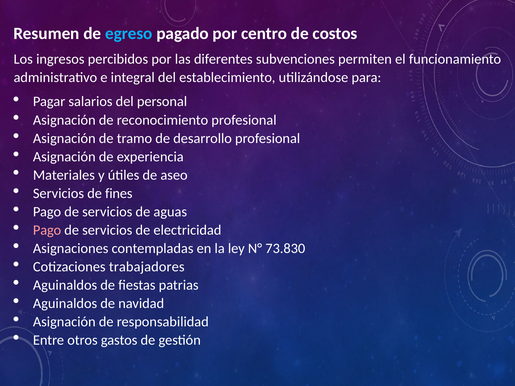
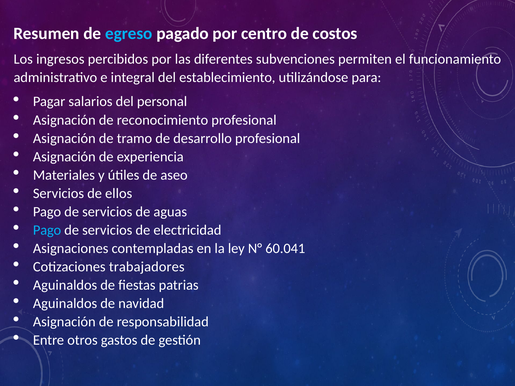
fines: fines -> ellos
Pago at (47, 230) colour: pink -> light blue
73.830: 73.830 -> 60.041
